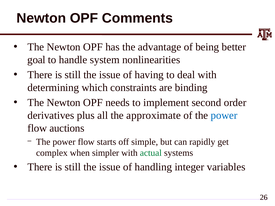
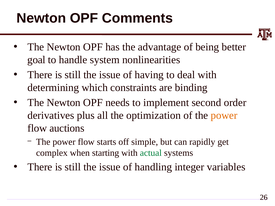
approximate: approximate -> optimization
power at (224, 116) colour: blue -> orange
simpler: simpler -> starting
